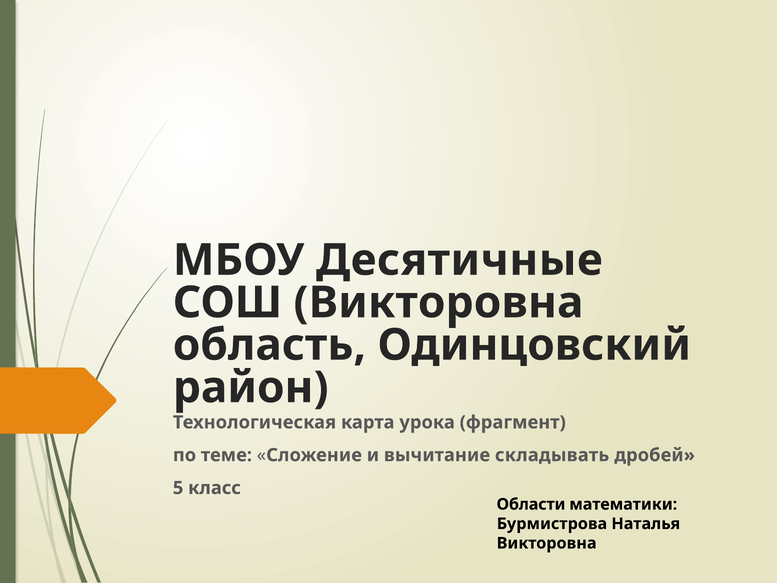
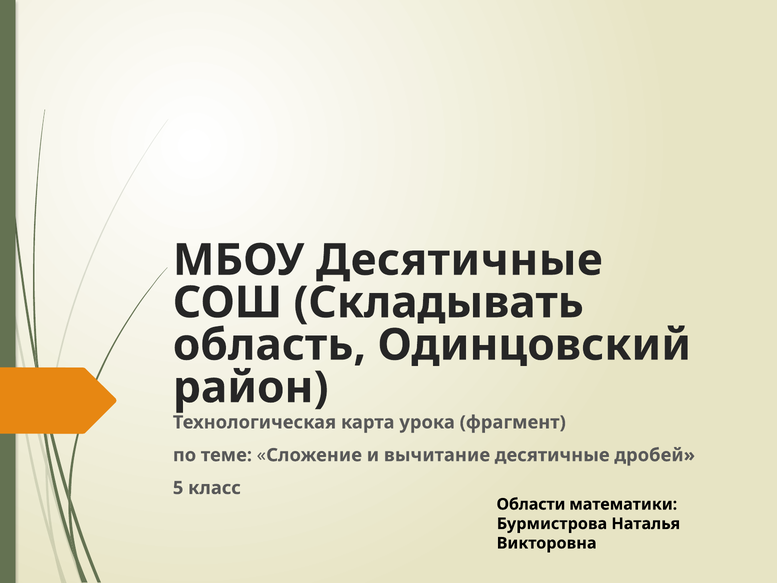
СОШ Викторовна: Викторовна -> Складывать
вычитание складывать: складывать -> десятичные
